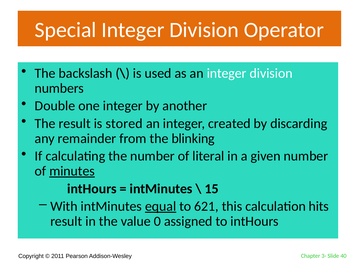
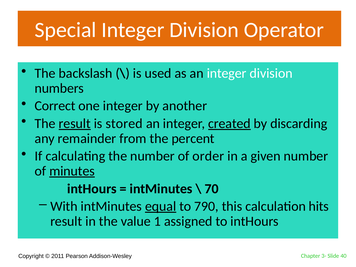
Double: Double -> Correct
result at (75, 124) underline: none -> present
created underline: none -> present
blinking: blinking -> percent
literal: literal -> order
15: 15 -> 70
621: 621 -> 790
0: 0 -> 1
